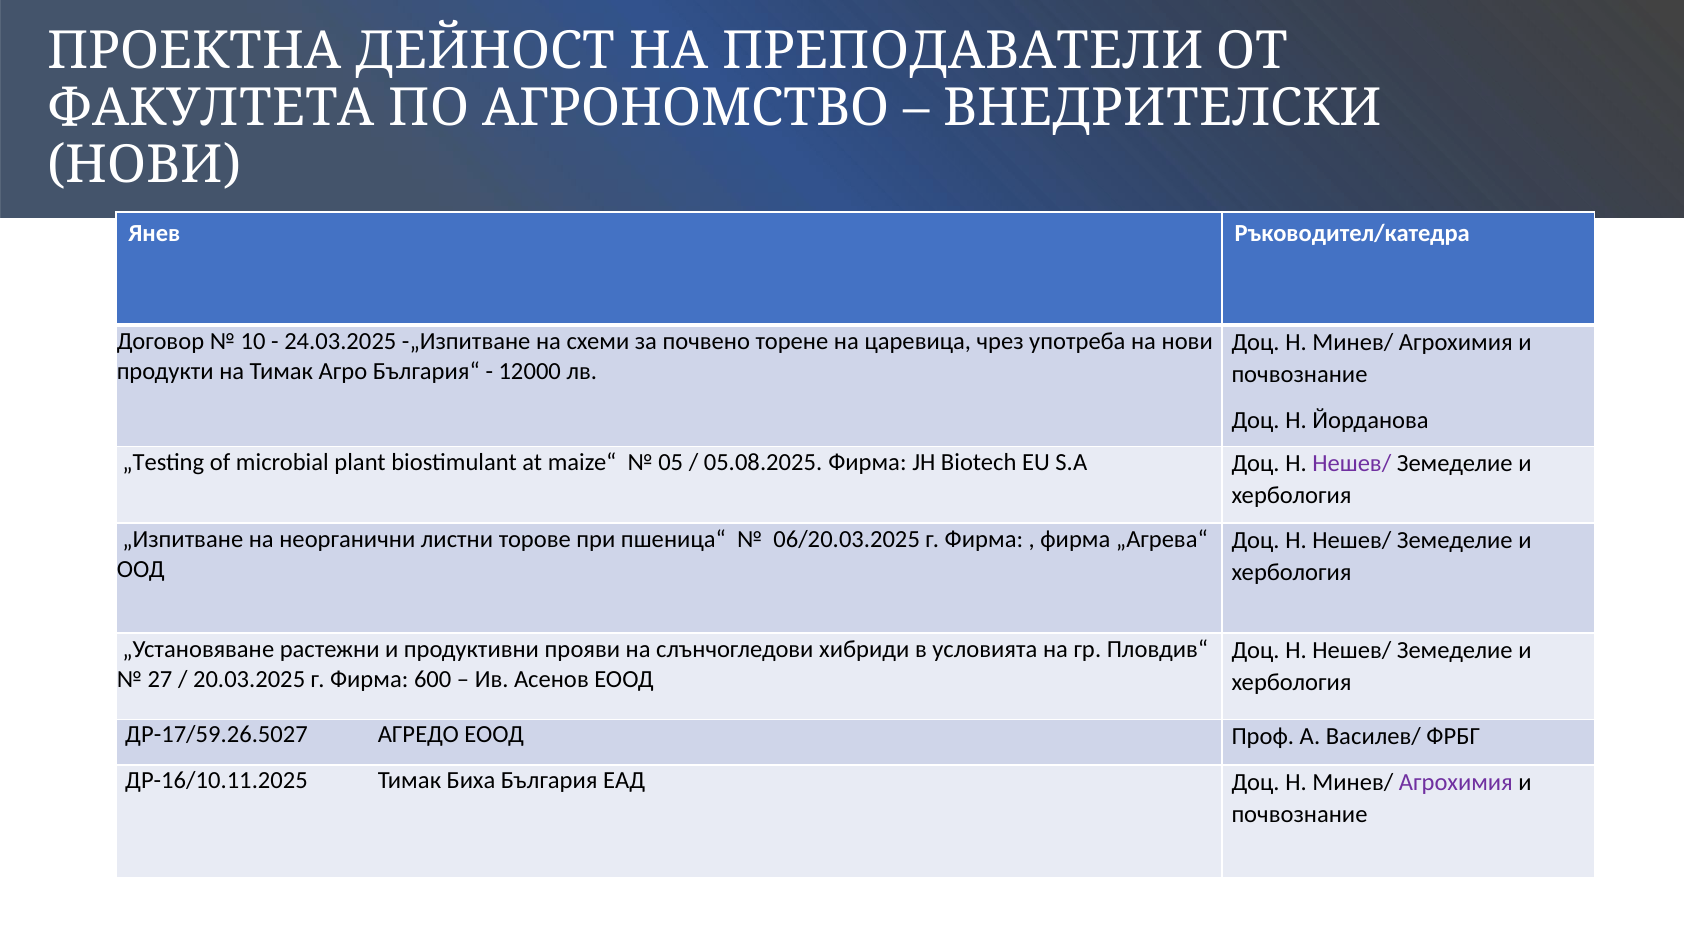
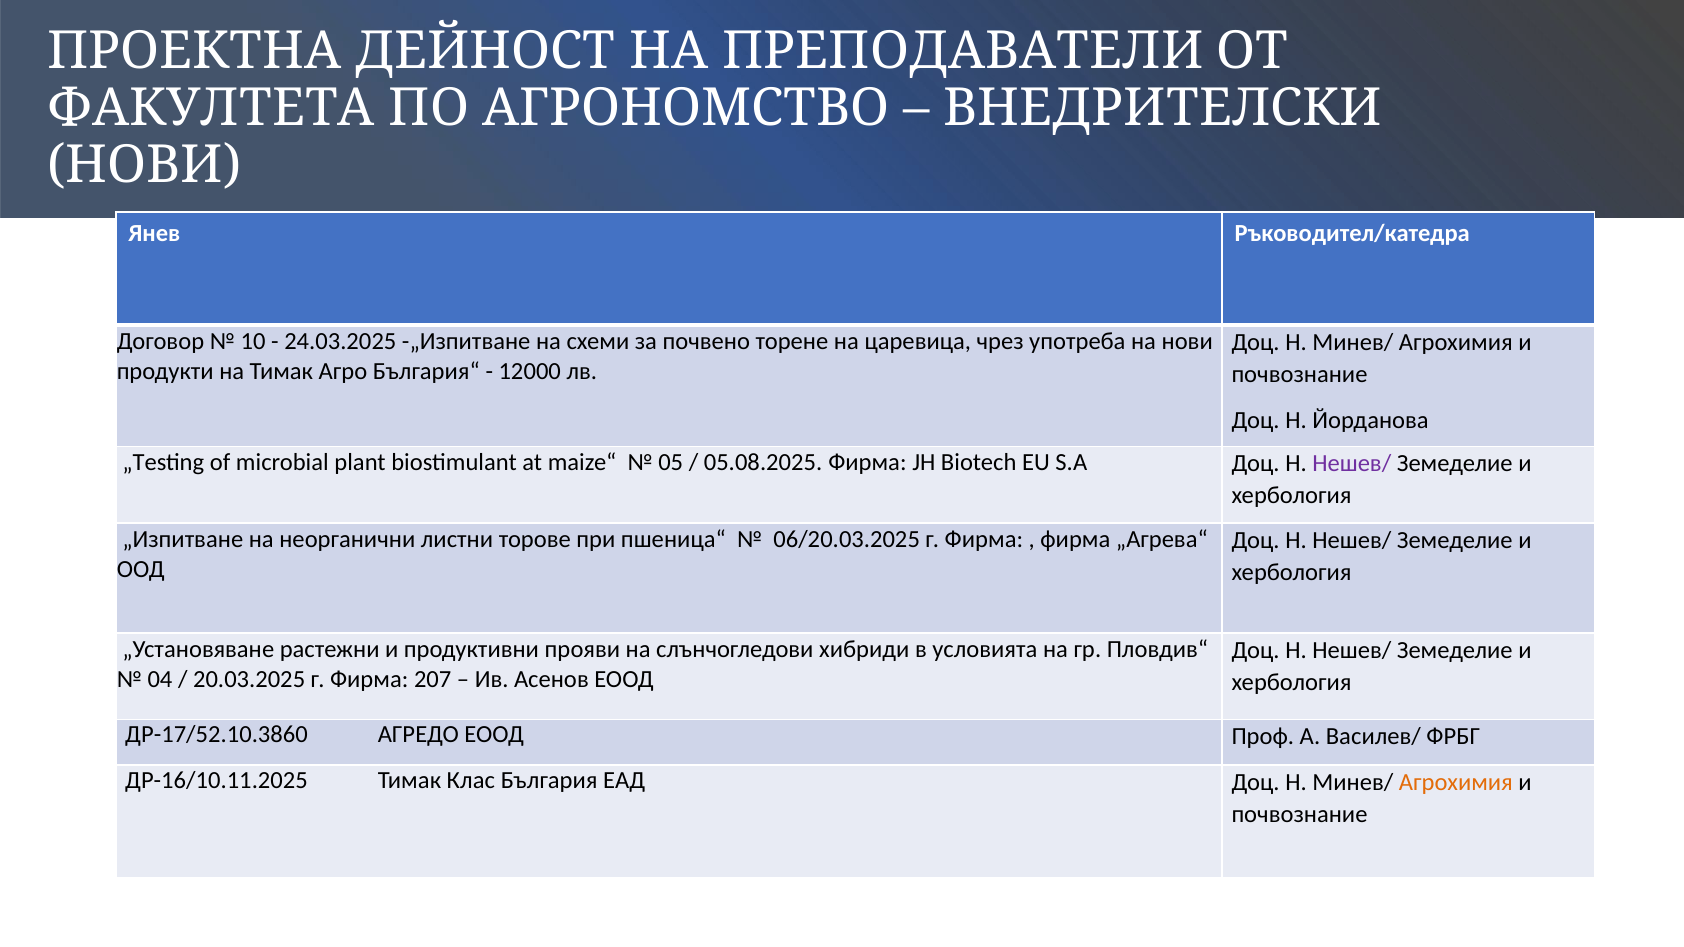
27: 27 -> 04
600: 600 -> 207
ДР-17/59.26.5027: ДР-17/59.26.5027 -> ДР-17/52.10.3860
Биха: Биха -> Клас
Агрохимия at (1456, 783) colour: purple -> orange
